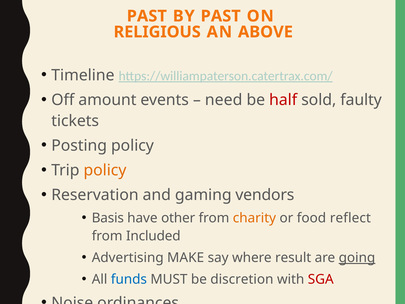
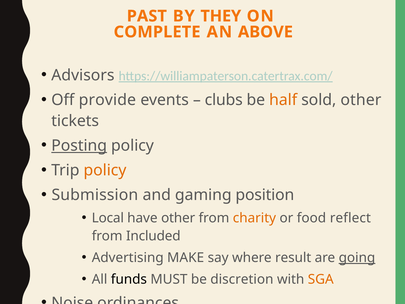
BY PAST: PAST -> THEY
RELIGIOUS: RELIGIOUS -> COMPLETE
Timeline: Timeline -> Advisors
amount: amount -> provide
need: need -> clubs
half colour: red -> orange
sold faulty: faulty -> other
Posting underline: none -> present
Reservation: Reservation -> Submission
vendors: vendors -> position
Basis: Basis -> Local
funds colour: blue -> black
SGA colour: red -> orange
